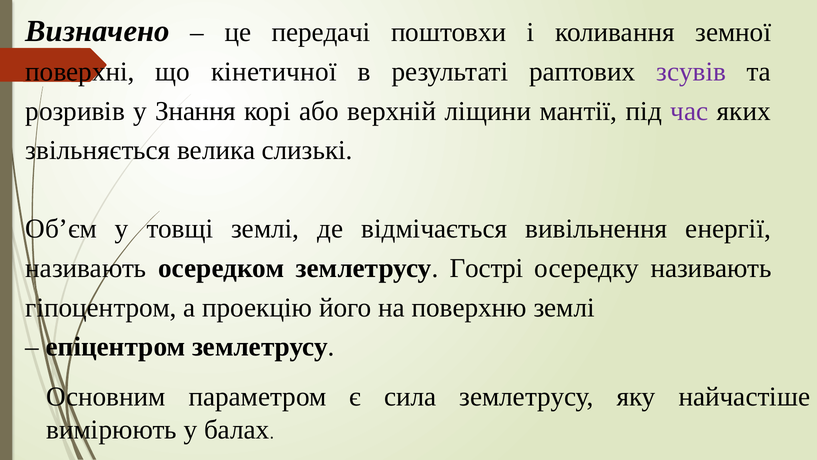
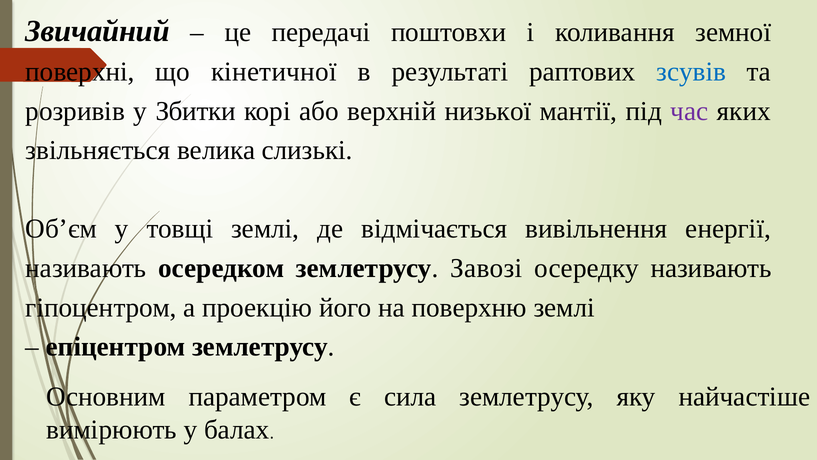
Визначено: Визначено -> Звичайний
зсувів colour: purple -> blue
Знання: Знання -> Збитки
ліщини: ліщини -> низької
Гострі: Гострі -> Завозі
